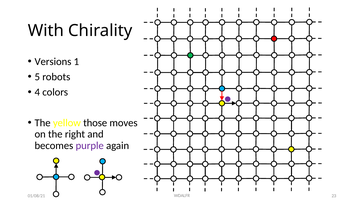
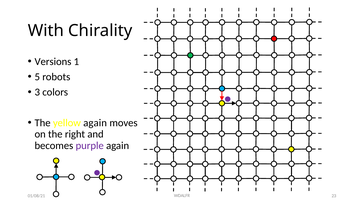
4: 4 -> 3
yellow those: those -> again
